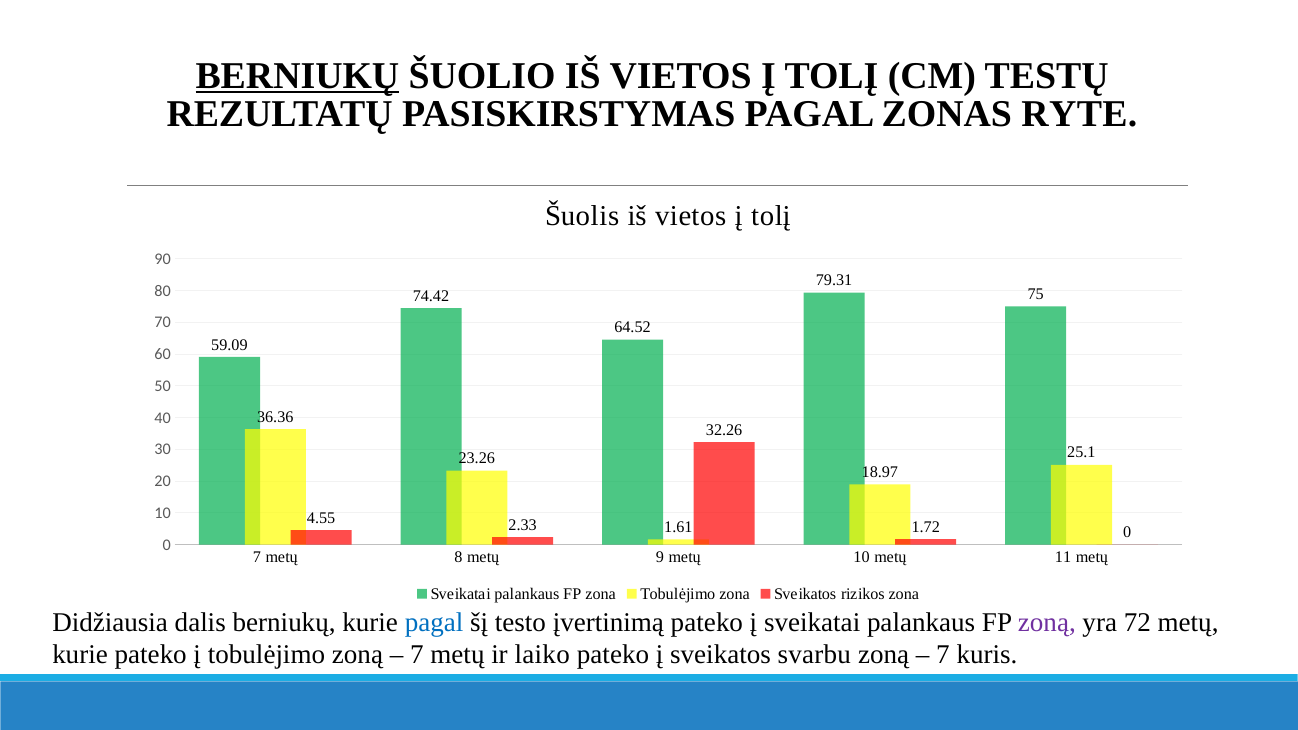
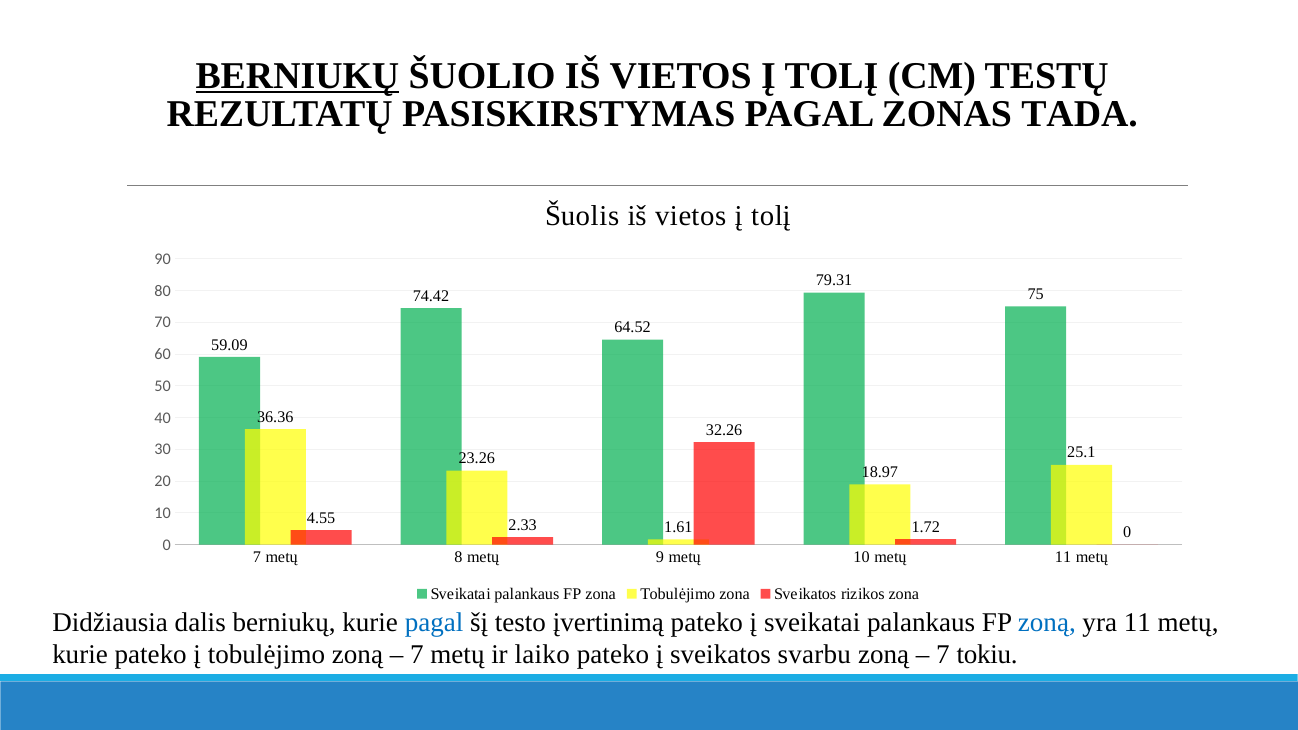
RYTE: RYTE -> TADA
zoną at (1047, 622) colour: purple -> blue
yra 72: 72 -> 11
kuris: kuris -> tokiu
